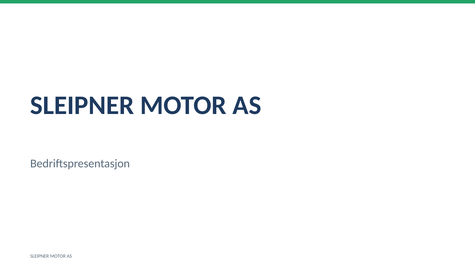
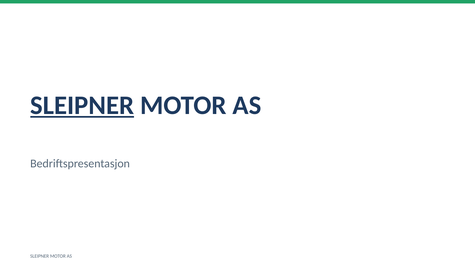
SLEIPNER at (82, 105) underline: none -> present
